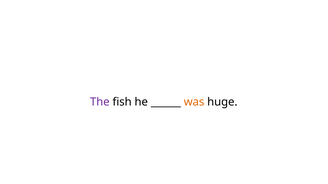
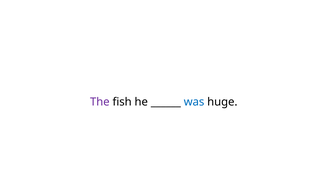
was colour: orange -> blue
